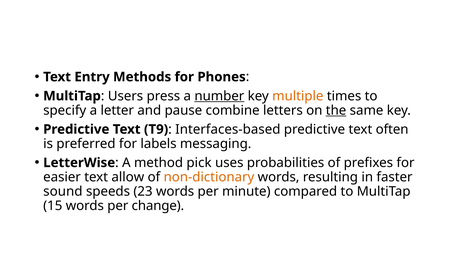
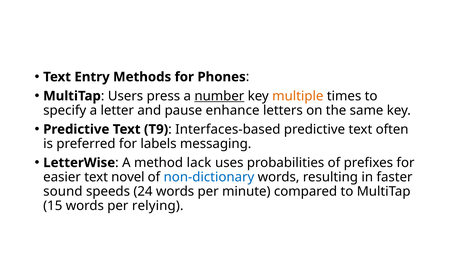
combine: combine -> enhance
the underline: present -> none
pick: pick -> lack
allow: allow -> novel
non-dictionary colour: orange -> blue
23: 23 -> 24
change: change -> relying
